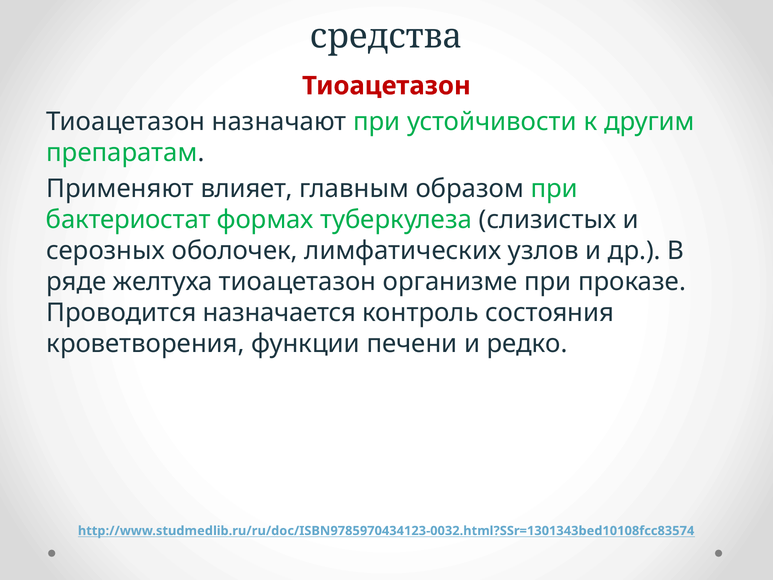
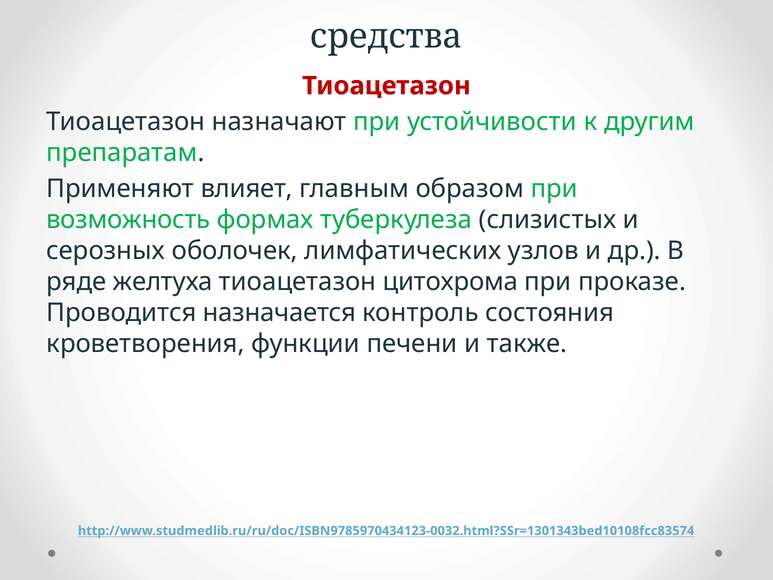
бактериостат: бактериостат -> возможность
организме: организме -> цитохрома
редко: редко -> также
